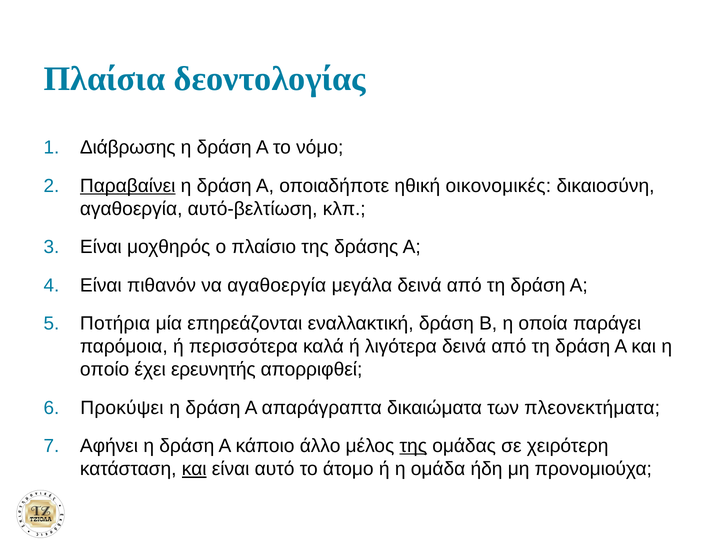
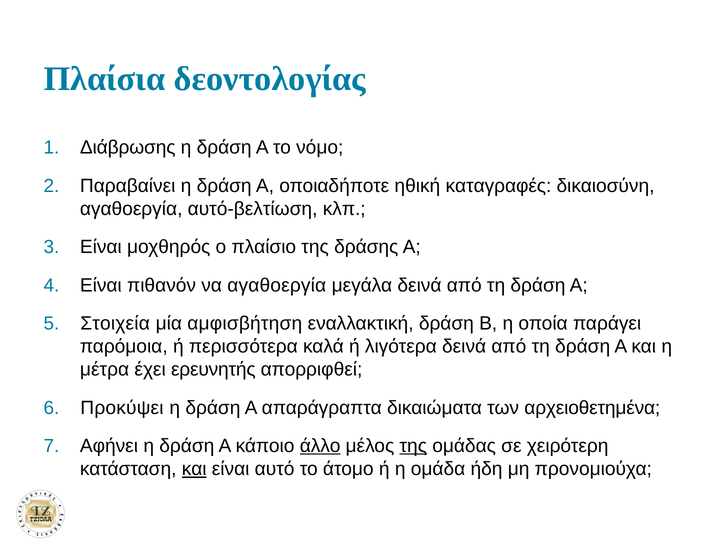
Παραβαίνει underline: present -> none
οικονομικές: οικονομικές -> καταγραφές
Ποτήρια: Ποτήρια -> Στοιχεία
επηρεάζονται: επηρεάζονται -> αμφισβήτηση
οποίο: οποίο -> μέτρα
πλεονεκτήματα: πλεονεκτήματα -> αρχειοθετημένα
άλλο underline: none -> present
